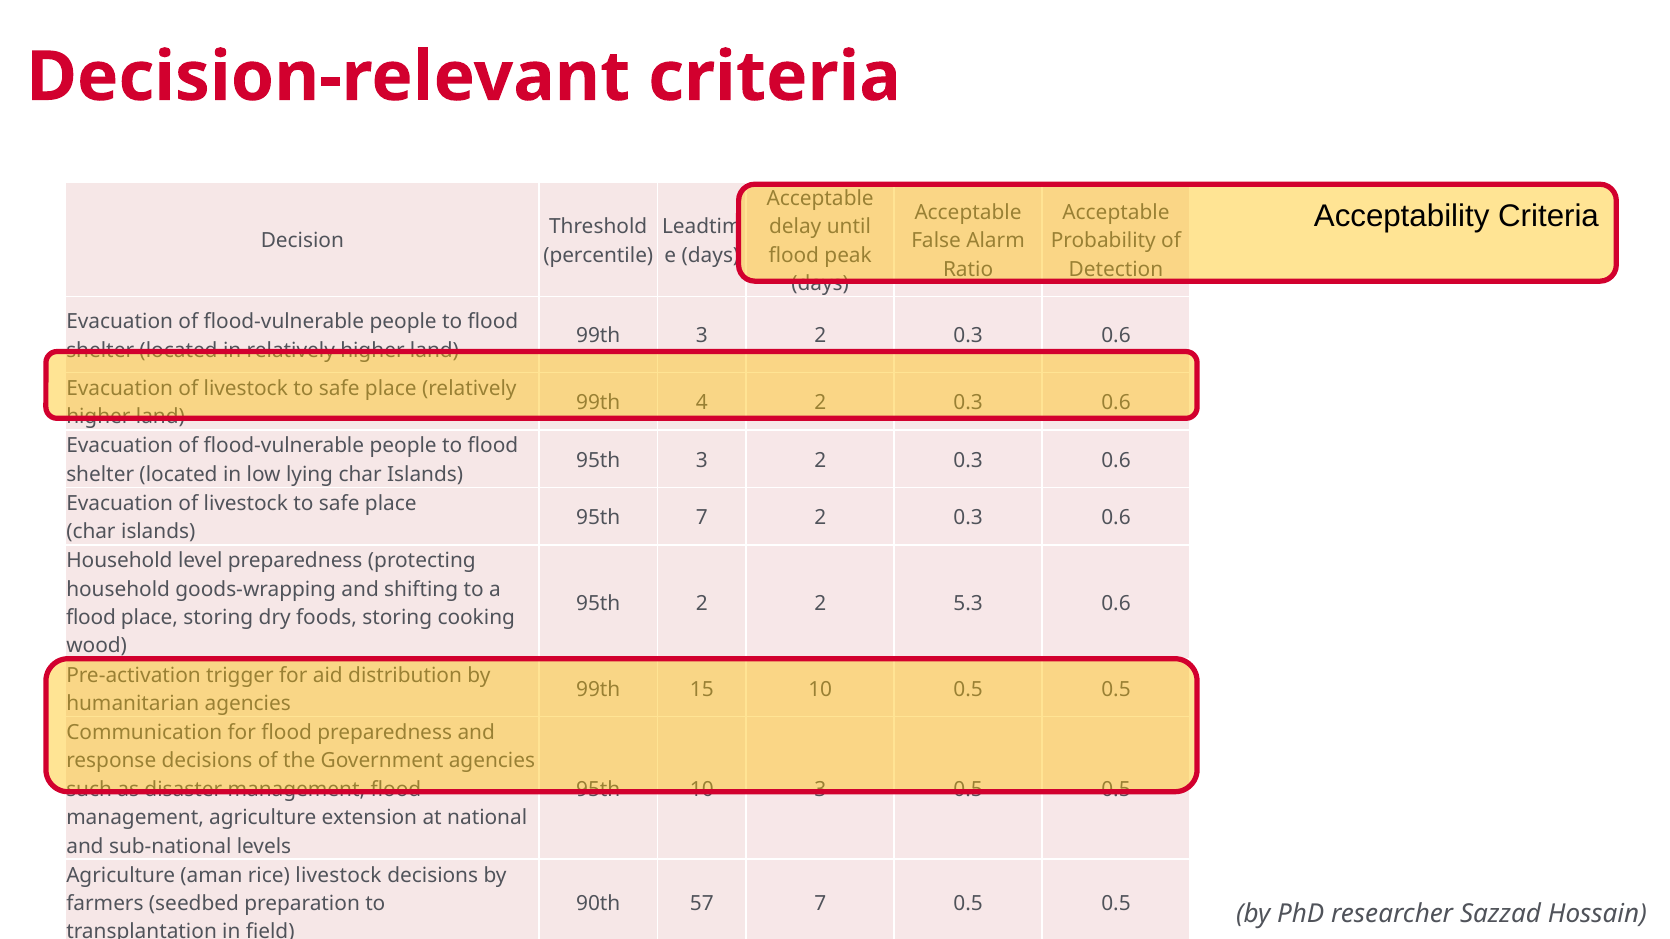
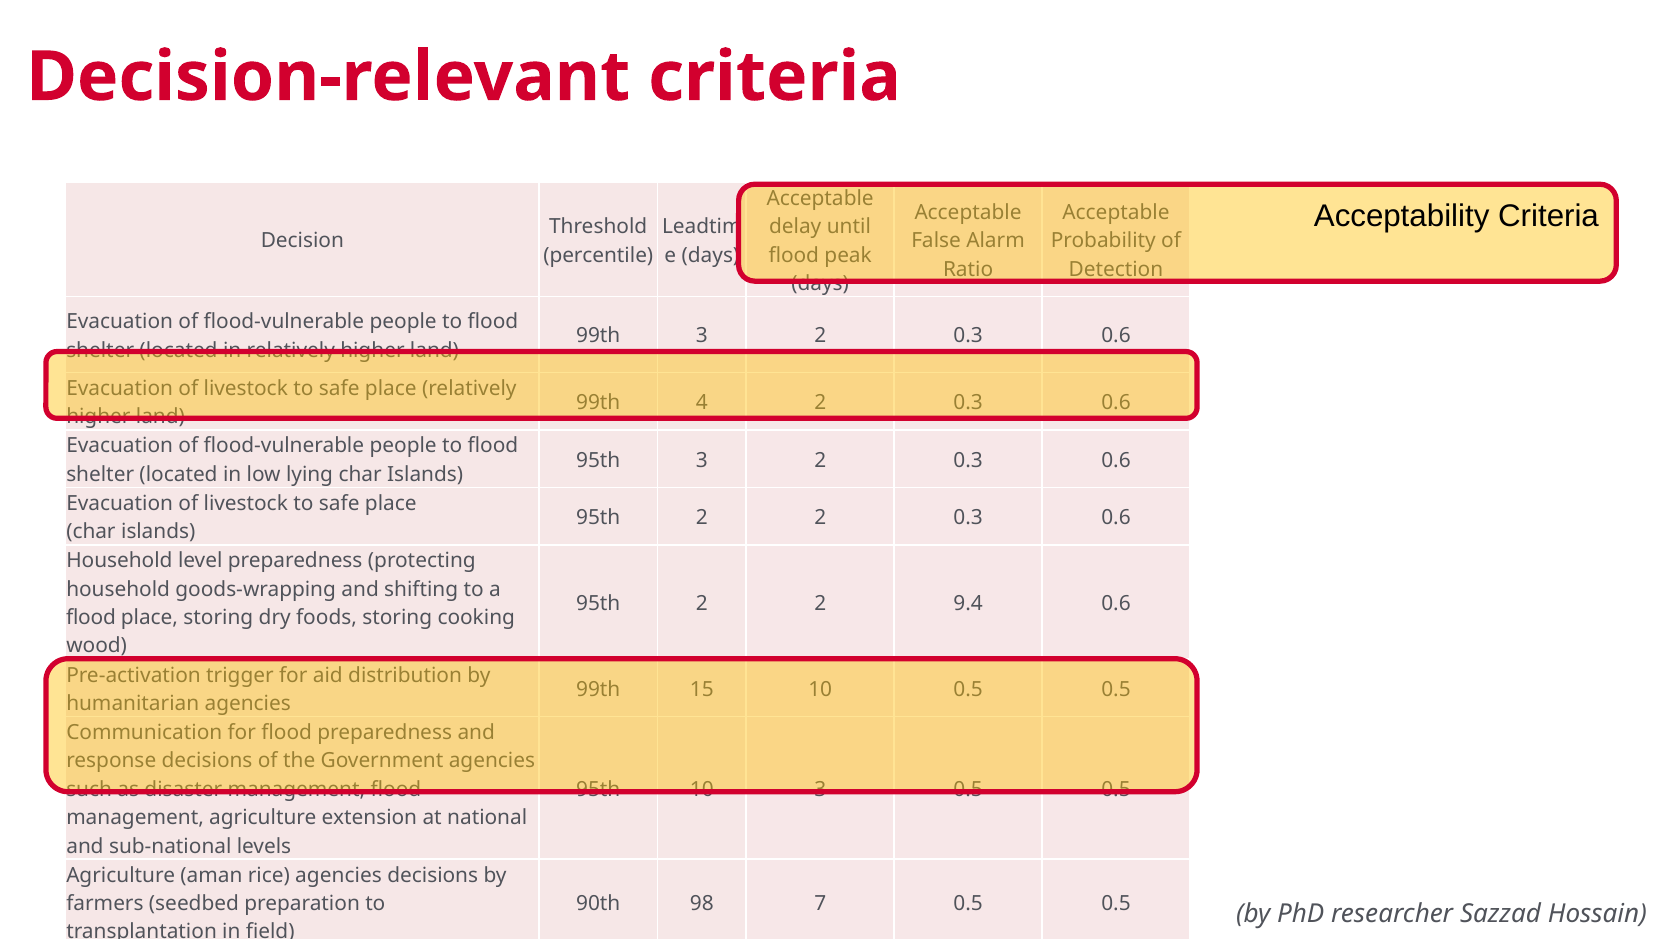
7 at (702, 518): 7 -> 2
5.3: 5.3 -> 9.4
rice livestock: livestock -> agencies
57: 57 -> 98
